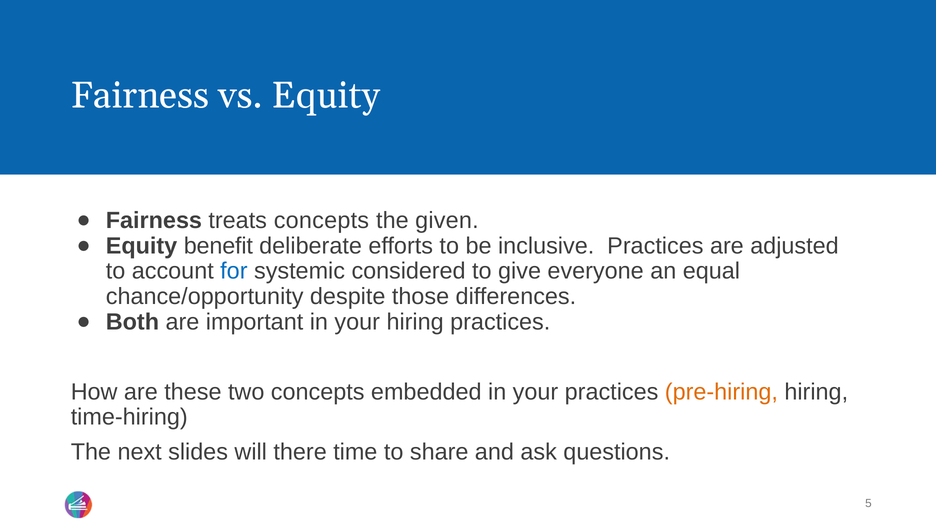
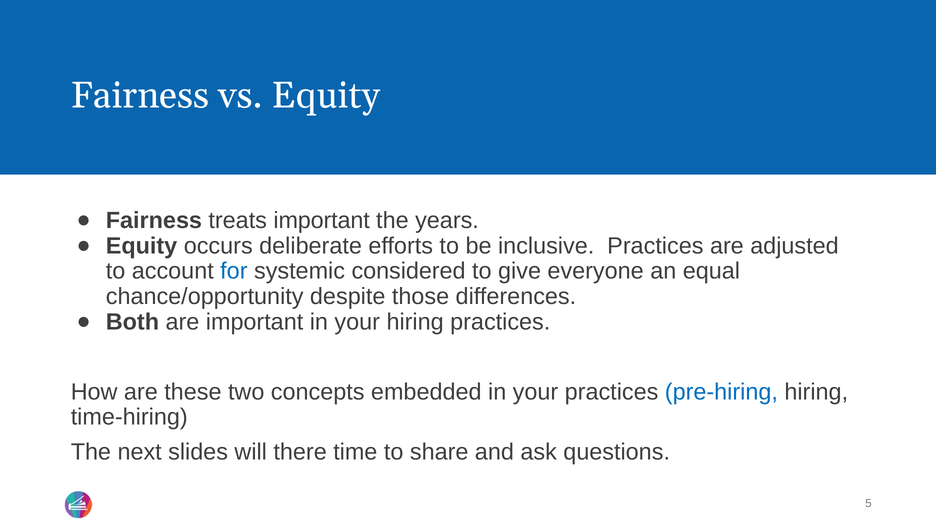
treats concepts: concepts -> important
given: given -> years
benefit: benefit -> occurs
pre-hiring colour: orange -> blue
